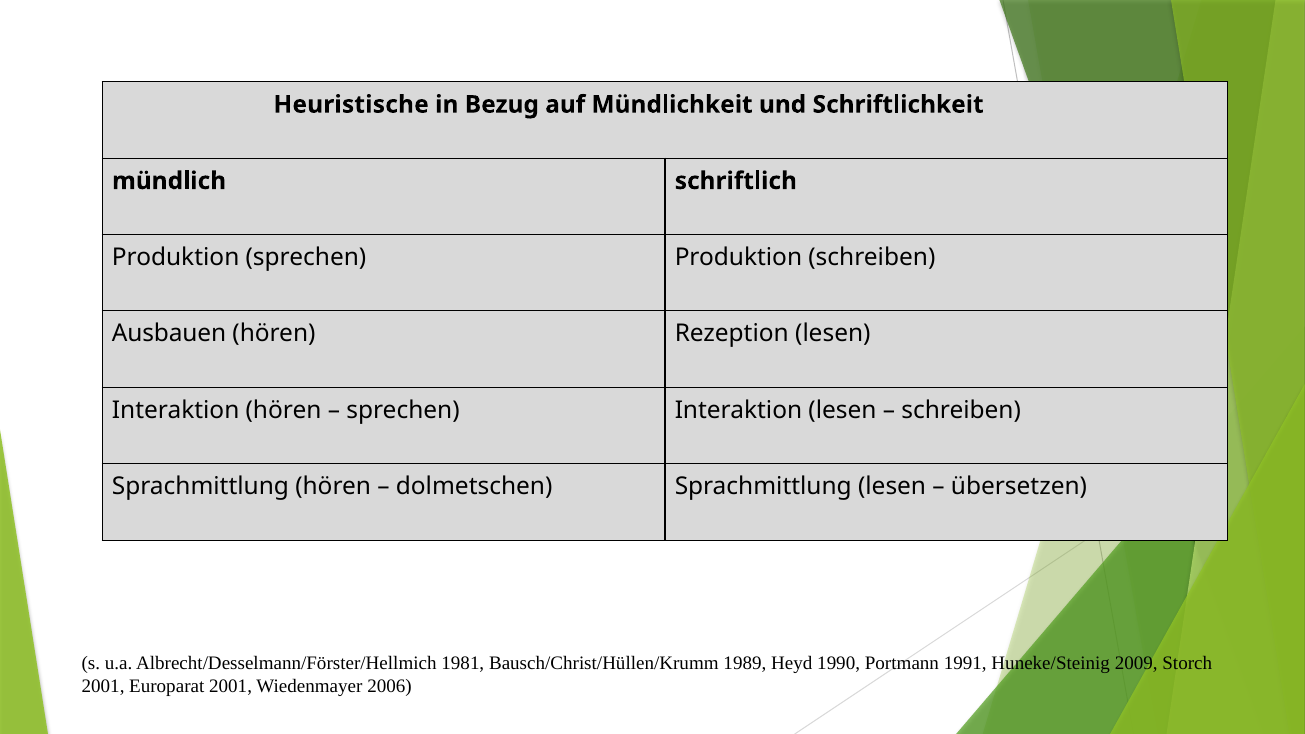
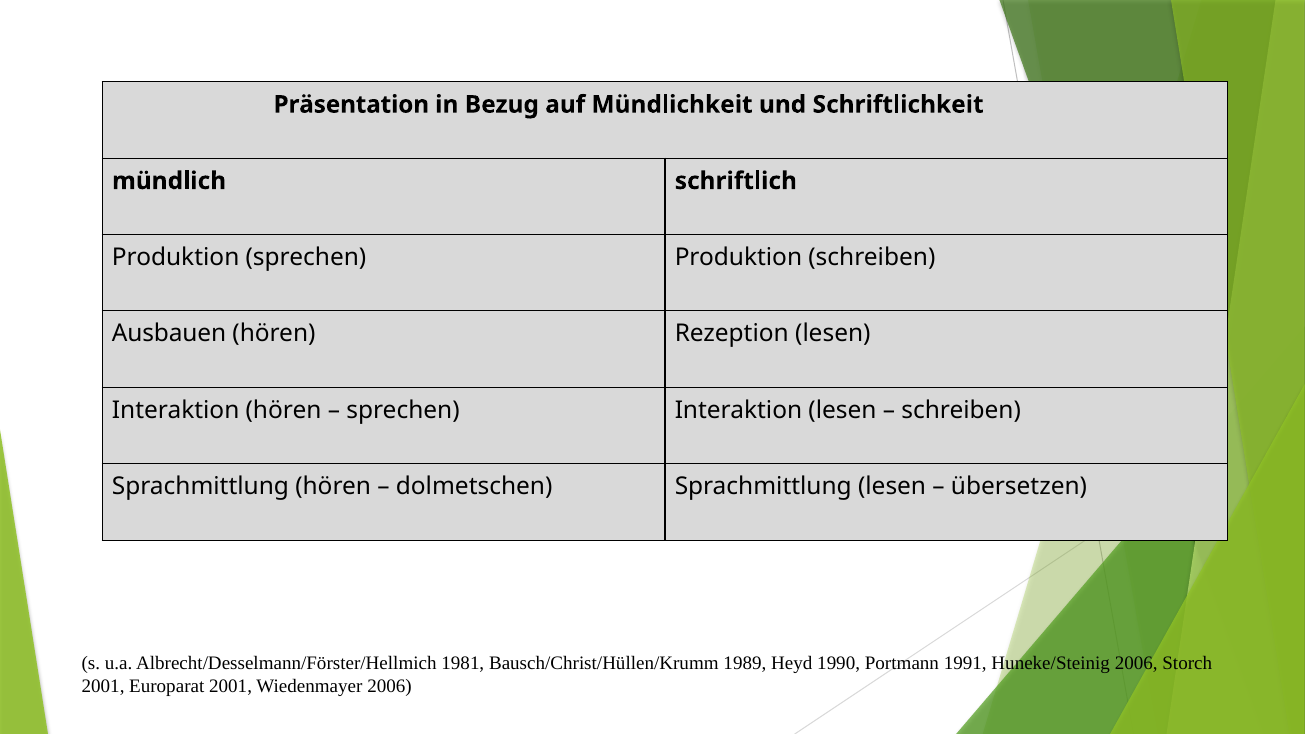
Heuristische: Heuristische -> Präsentation
Huneke/Steinig 2009: 2009 -> 2006
